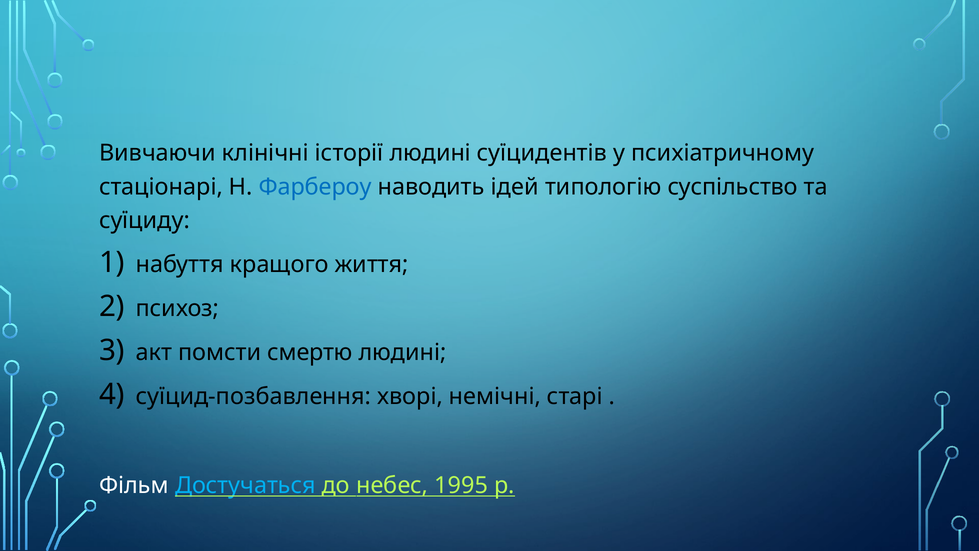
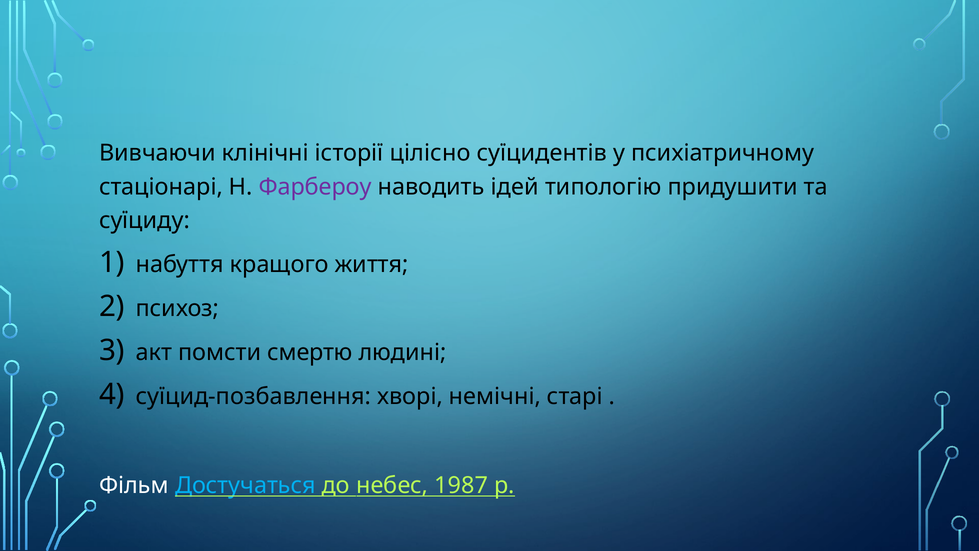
історії людині: людині -> цілісно
Фарбероу colour: blue -> purple
суспільство: суспільство -> придушити
1995: 1995 -> 1987
